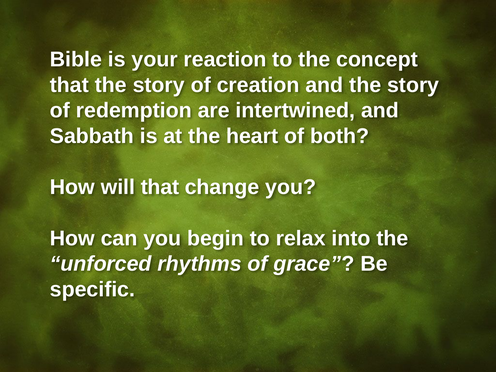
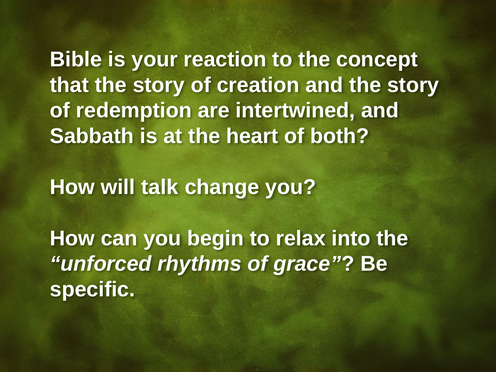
will that: that -> talk
